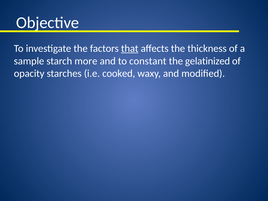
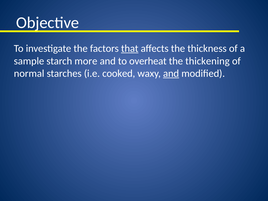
constant: constant -> overheat
gelatinized: gelatinized -> thickening
opacity: opacity -> normal
and at (171, 73) underline: none -> present
